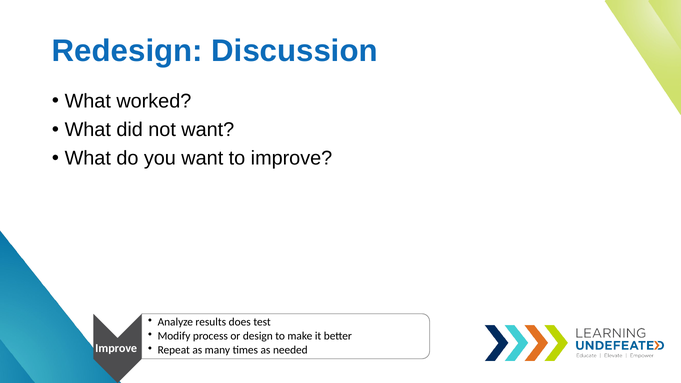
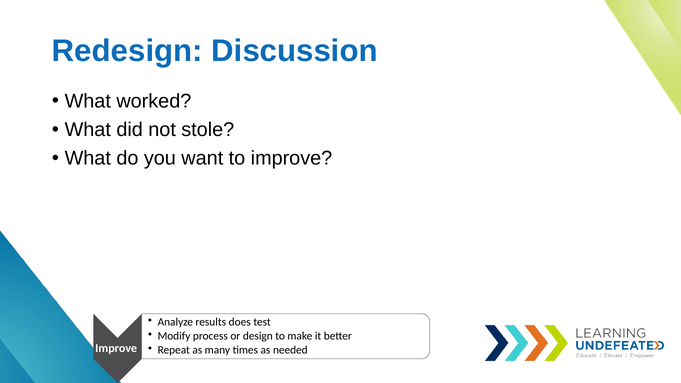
not want: want -> stole
